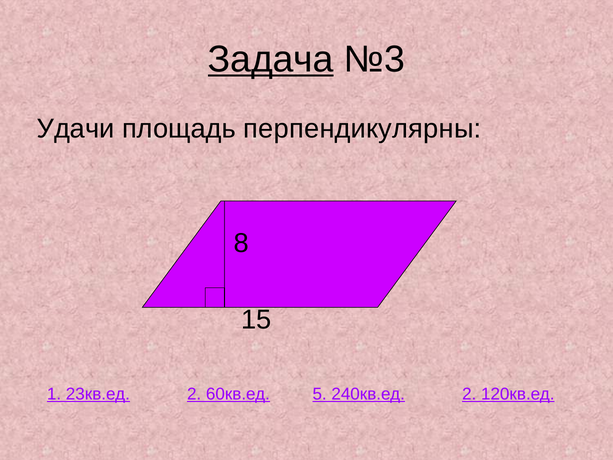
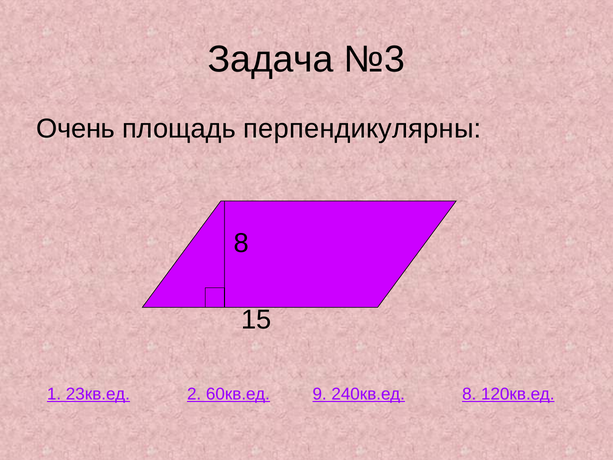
Задача underline: present -> none
Удачи: Удачи -> Очень
5: 5 -> 9
240кв.ед 2: 2 -> 8
